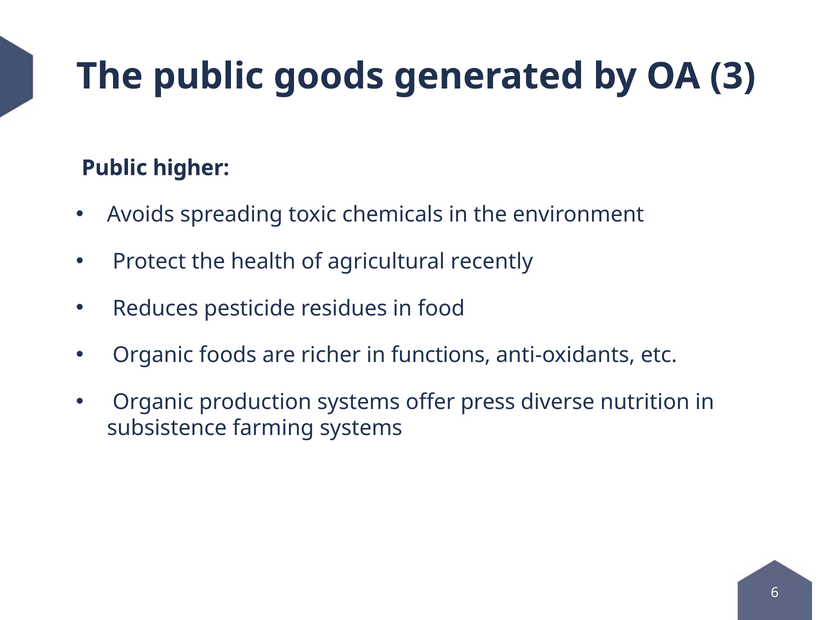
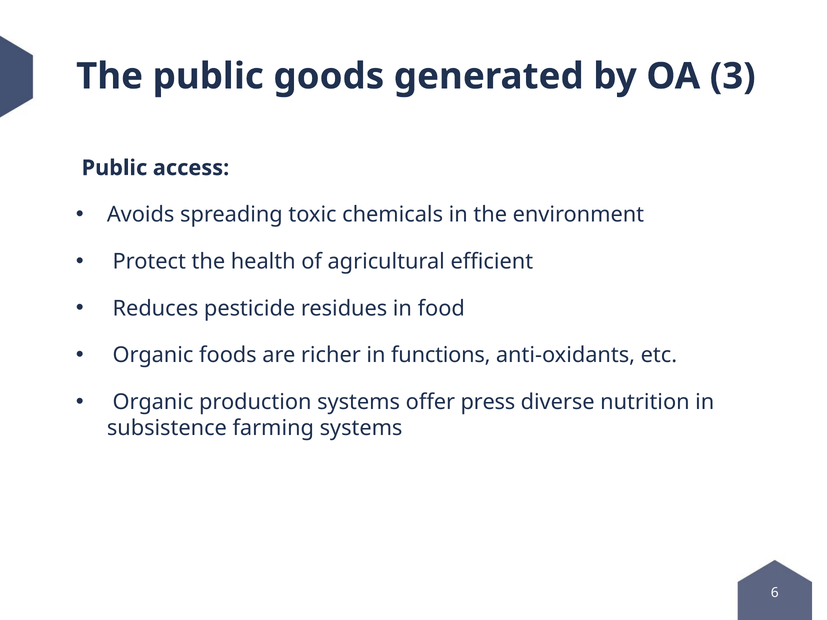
higher: higher -> access
recently: recently -> efficient
